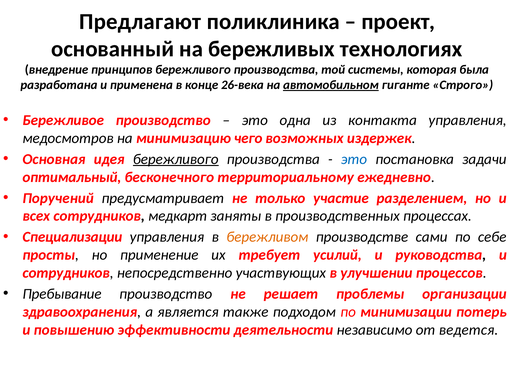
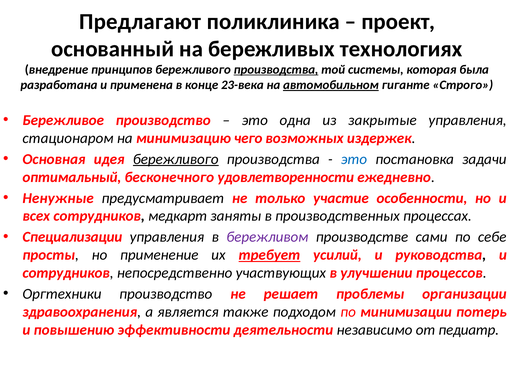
производства at (276, 70) underline: none -> present
26-века: 26-века -> 23-века
контакта: контакта -> закрытые
медосмотров: медосмотров -> стационаром
территориальному: территориальному -> удовлетворенности
Поручений: Поручений -> Ненужные
разделением: разделением -> особенности
бережливом colour: orange -> purple
требует underline: none -> present
Пребывание: Пребывание -> Оргтехники
ведется: ведется -> педиатр
